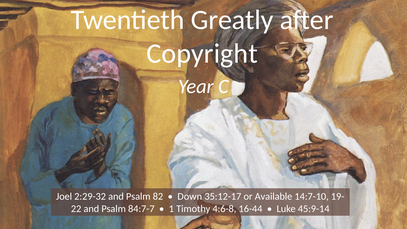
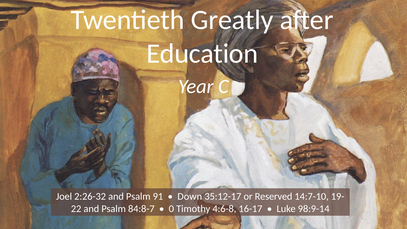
Copyright: Copyright -> Education
2:29-32: 2:29-32 -> 2:26-32
82: 82 -> 91
Available: Available -> Reserved
84:7-7: 84:7-7 -> 84:8-7
1: 1 -> 0
16-44: 16-44 -> 16-17
45:9-14: 45:9-14 -> 98:9-14
